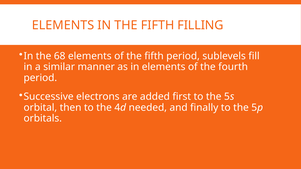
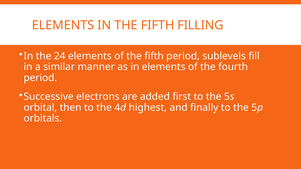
68: 68 -> 24
needed: needed -> highest
